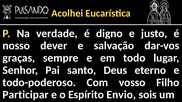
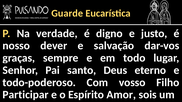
Acolhei: Acolhei -> Guarde
Envio: Envio -> Amor
